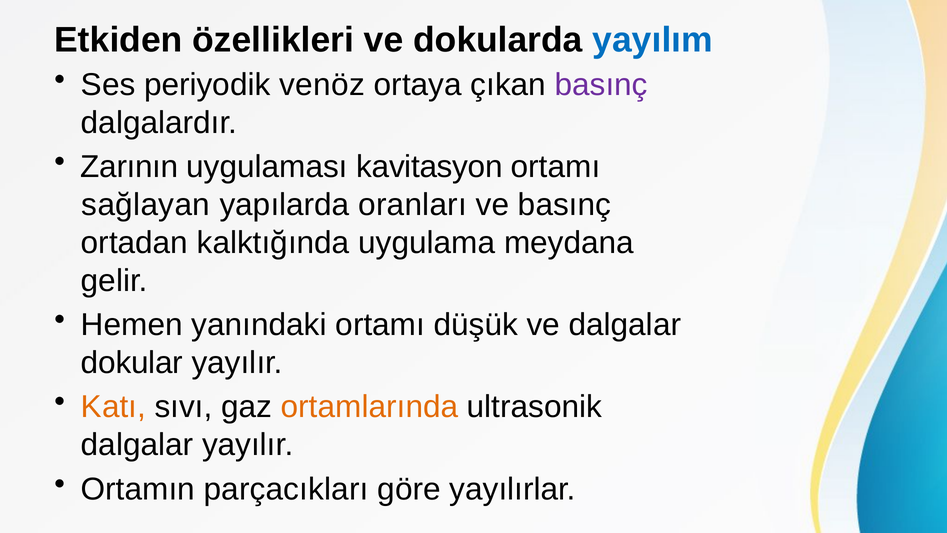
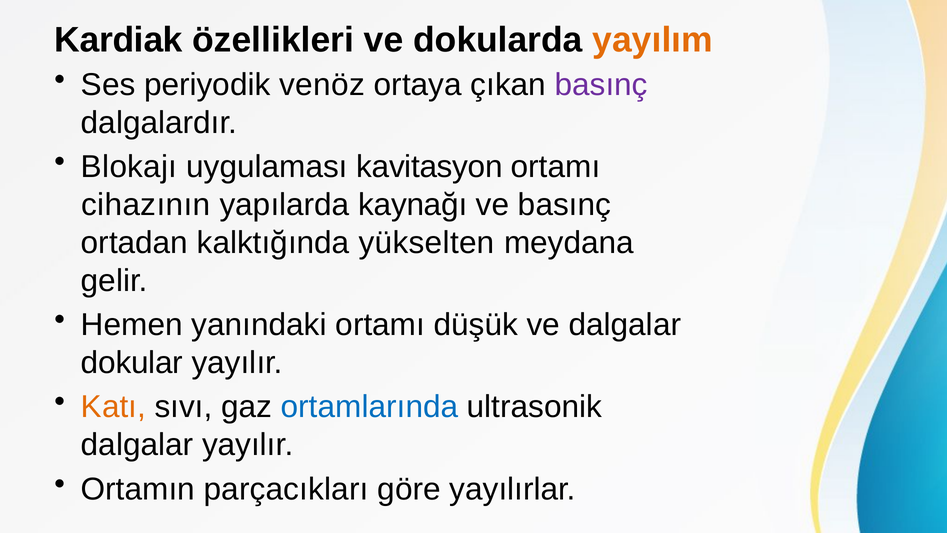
Etkiden: Etkiden -> Kardiak
yayılım colour: blue -> orange
Zarının: Zarının -> Blokajı
sağlayan: sağlayan -> cihazının
oranları: oranları -> kaynağı
uygulama: uygulama -> yükselten
ortamlarında colour: orange -> blue
